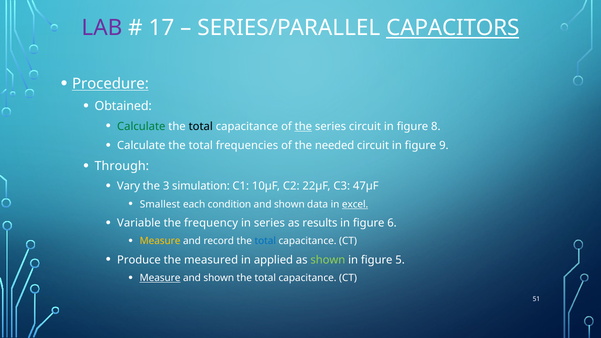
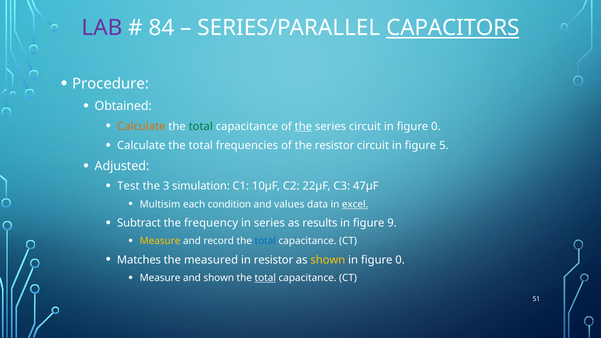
17: 17 -> 84
Procedure underline: present -> none
Calculate at (141, 126) colour: green -> orange
total at (201, 126) colour: black -> green
circuit in figure 8: 8 -> 0
the needed: needed -> resistor
9: 9 -> 5
Through: Through -> Adjusted
Vary: Vary -> Test
Smallest: Smallest -> Multisim
shown at (289, 204): shown -> values
Variable: Variable -> Subtract
6: 6 -> 9
Produce: Produce -> Matches
in applied: applied -> resistor
shown at (328, 260) colour: light green -> yellow
5 at (400, 260): 5 -> 0
Measure at (160, 278) underline: present -> none
total at (265, 278) underline: none -> present
